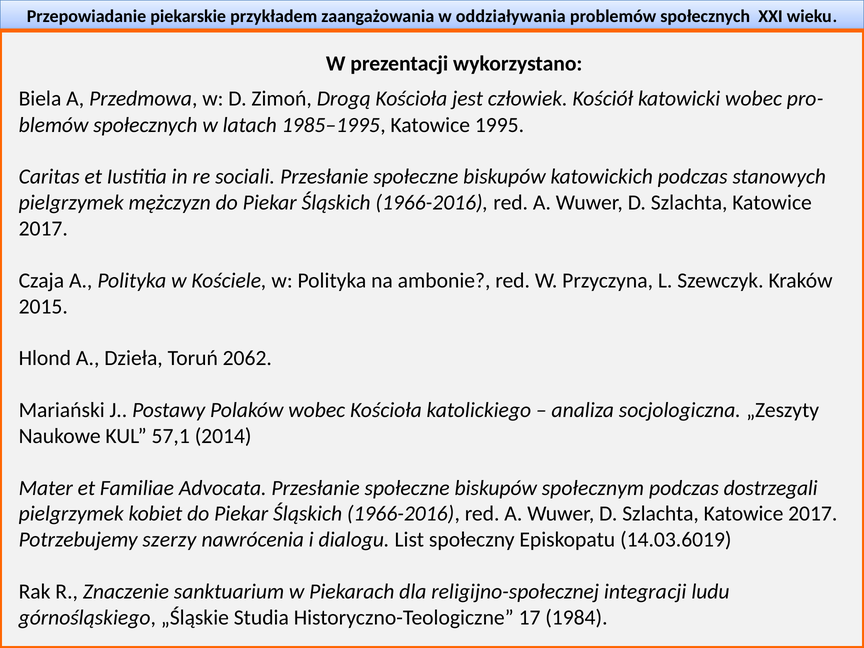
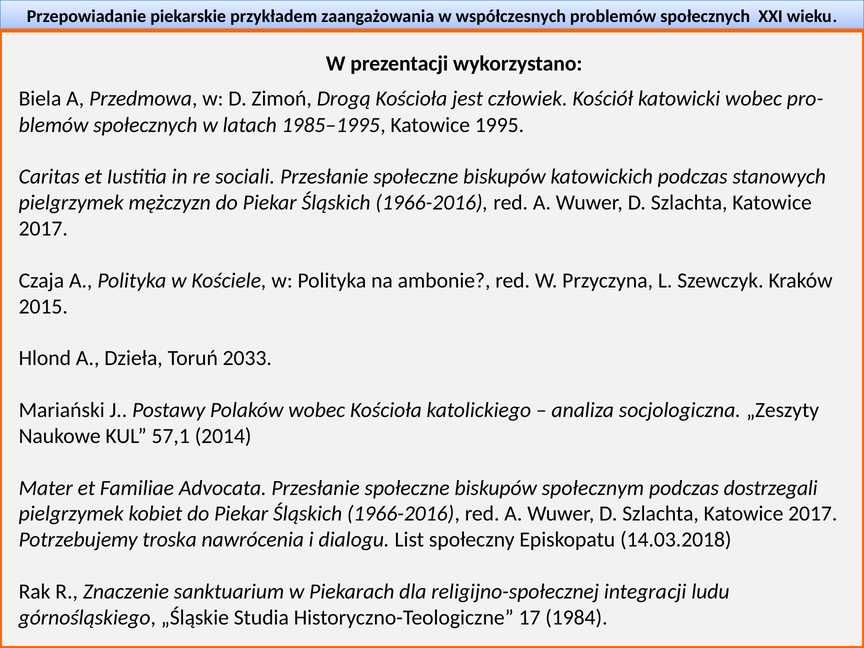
oddziaływania: oddziaływania -> współczesnych
2062: 2062 -> 2033
szerzy: szerzy -> troska
14.03.6019: 14.03.6019 -> 14.03.2018
